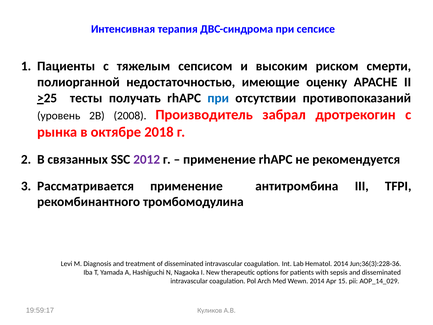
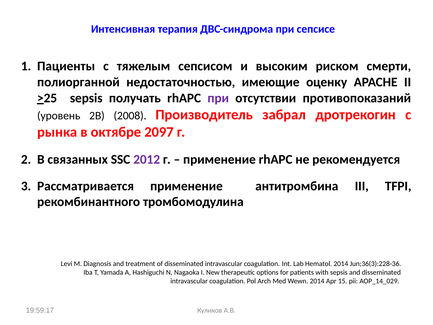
>25 тесты: тесты -> sepsis
при at (218, 98) colour: blue -> purple
2018: 2018 -> 2097
